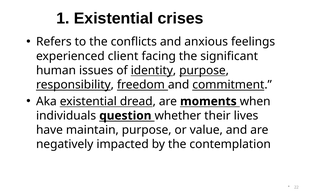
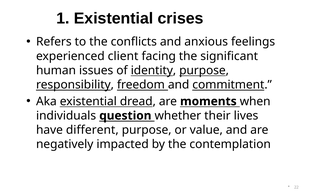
maintain: maintain -> different
